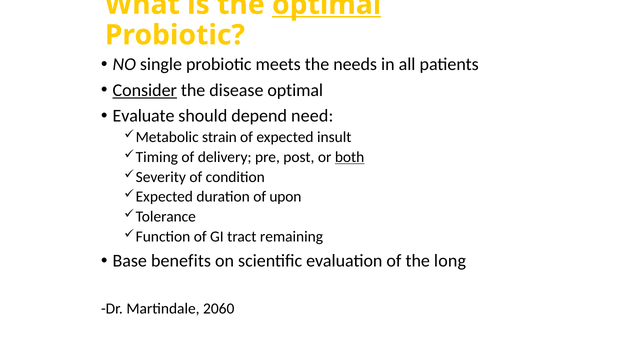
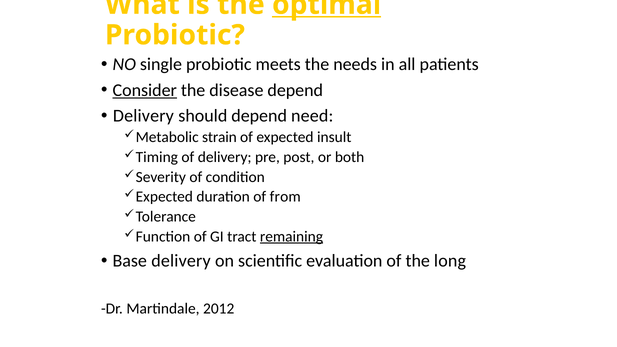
disease optimal: optimal -> depend
Evaluate at (144, 116): Evaluate -> Delivery
both underline: present -> none
upon: upon -> from
remaining underline: none -> present
Base benefits: benefits -> delivery
2060: 2060 -> 2012
